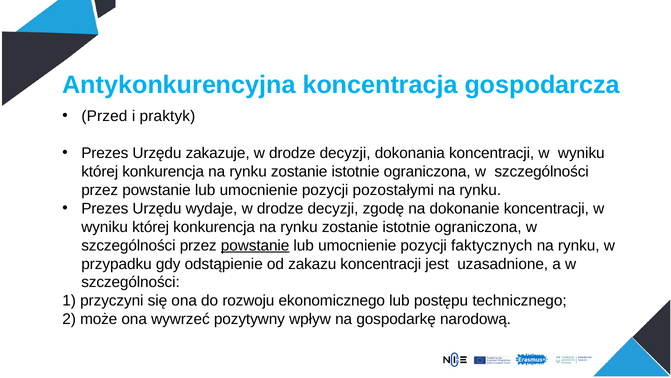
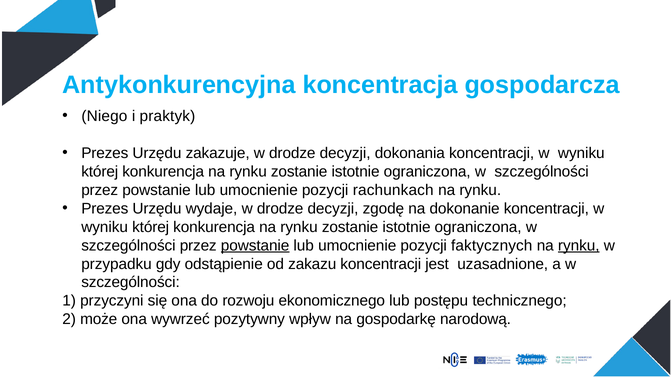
Przed: Przed -> Niego
pozostałymi: pozostałymi -> rachunkach
rynku at (579, 245) underline: none -> present
